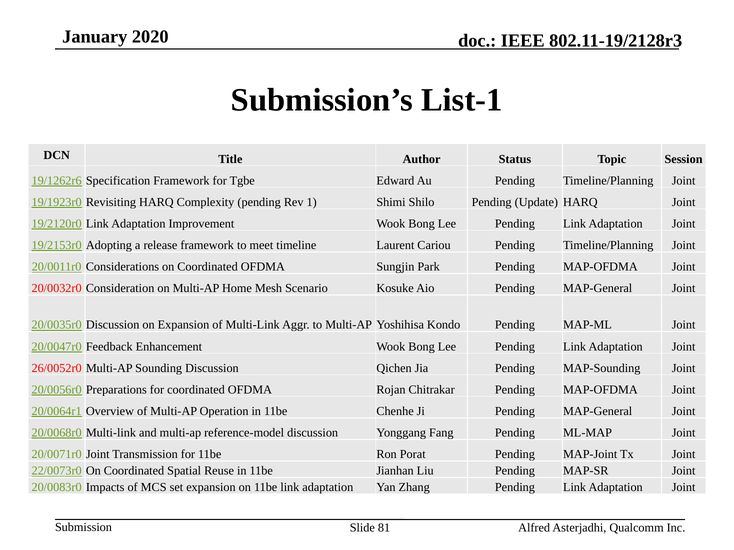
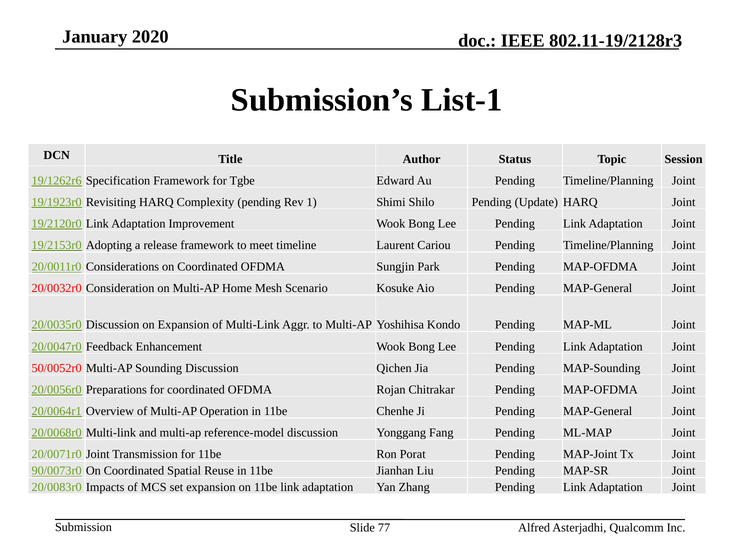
26/0052r0: 26/0052r0 -> 50/0052r0
22/0073r0: 22/0073r0 -> 90/0073r0
81: 81 -> 77
